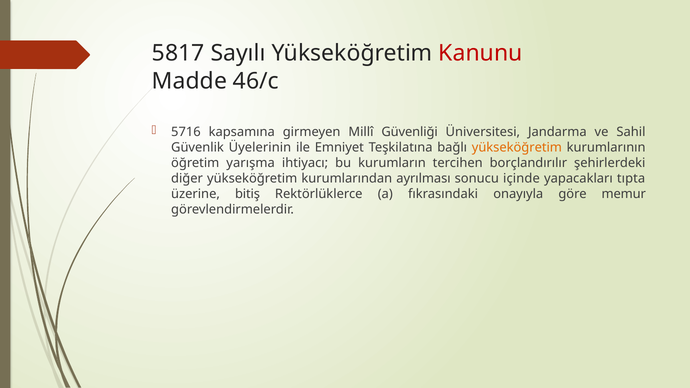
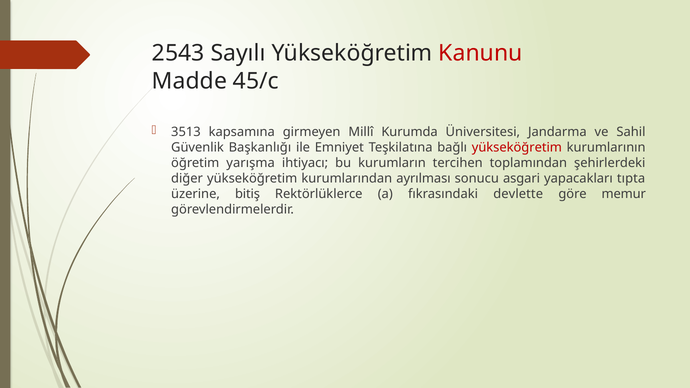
5817: 5817 -> 2543
46/c: 46/c -> 45/c
5716: 5716 -> 3513
Güvenliği: Güvenliği -> Kurumda
Üyelerinin: Üyelerinin -> Başkanlığı
yükseköğretim at (517, 148) colour: orange -> red
borçlandırılır: borçlandırılır -> toplamından
içinde: içinde -> asgari
onayıyla: onayıyla -> devlette
